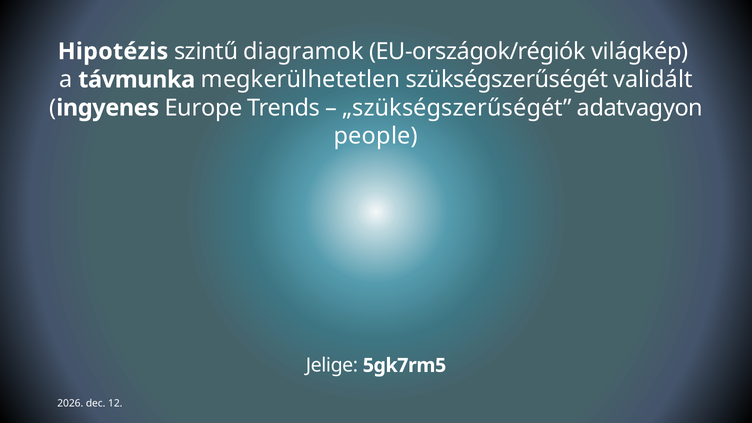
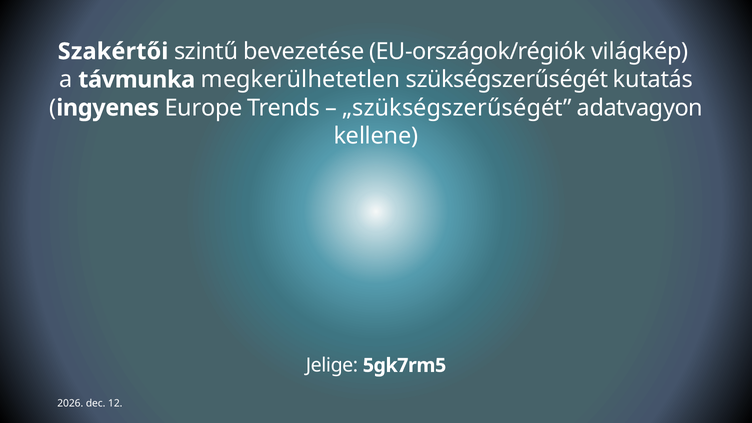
Hipotézis: Hipotézis -> Szakértői
diagramok: diagramok -> bevezetése
validált: validált -> kutatás
people: people -> kellene
